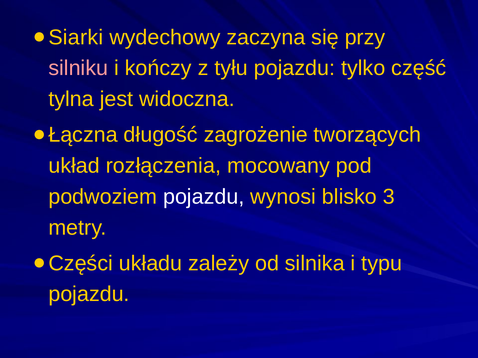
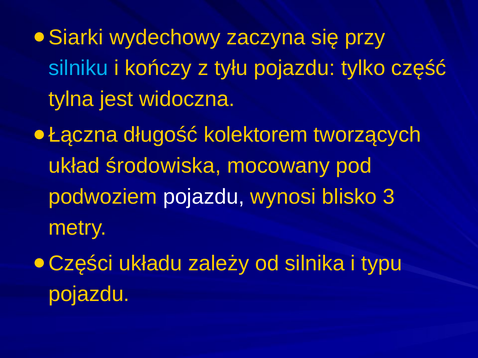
silniku colour: pink -> light blue
zagrożenie: zagrożenie -> kolektorem
rozłączenia: rozłączenia -> środowiska
